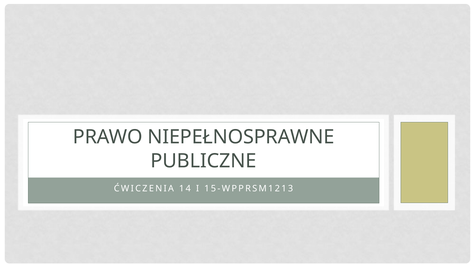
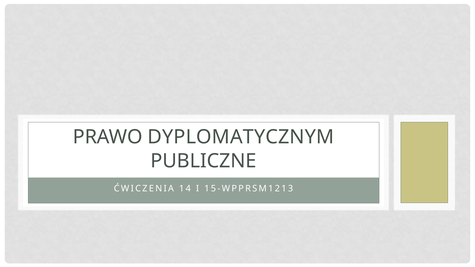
NIEPEŁNOSPRAWNE: NIEPEŁNOSPRAWNE -> DYPLOMATYCZNYM
